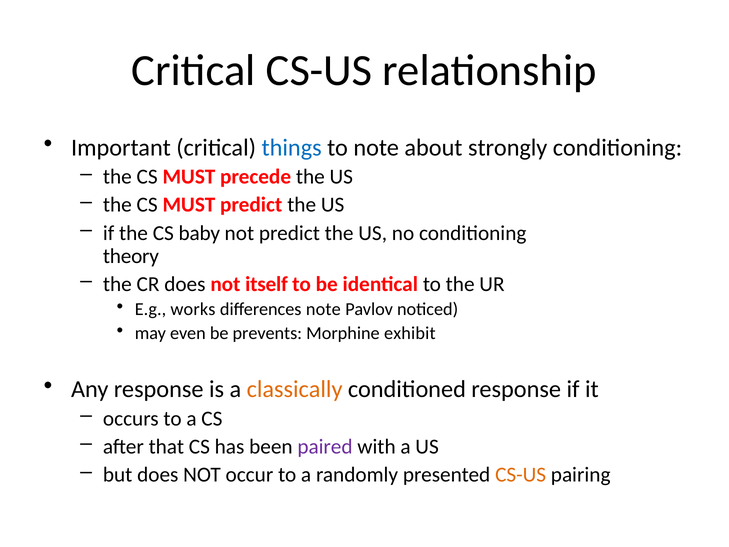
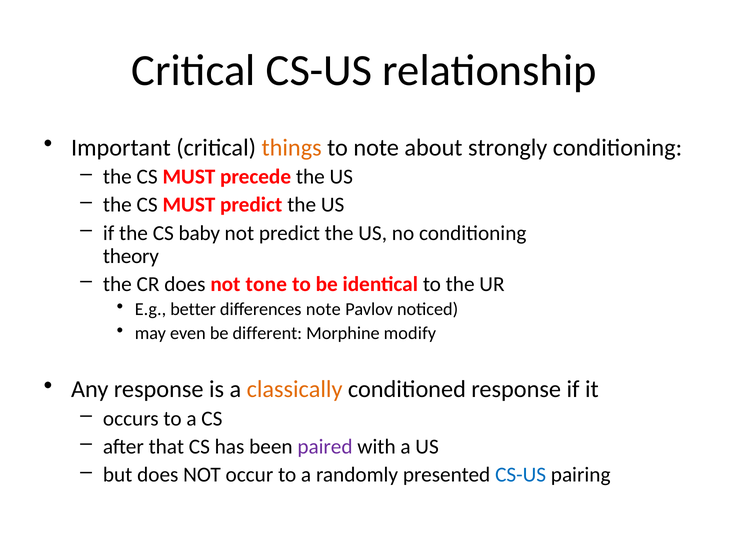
things colour: blue -> orange
itself: itself -> tone
works: works -> better
prevents: prevents -> different
exhibit: exhibit -> modify
CS-US at (521, 475) colour: orange -> blue
